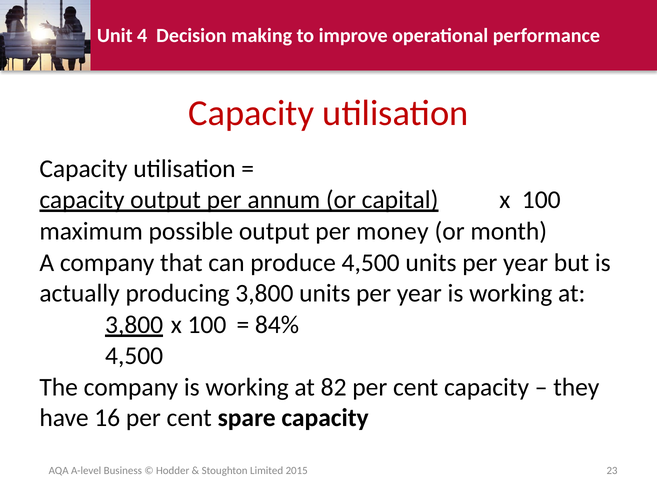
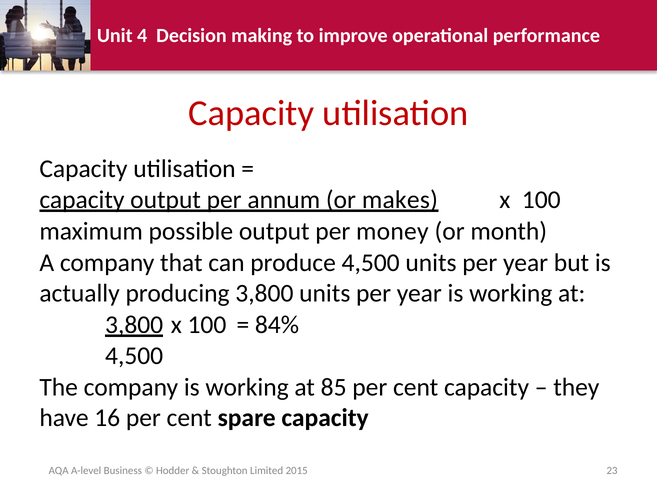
capital: capital -> makes
82: 82 -> 85
